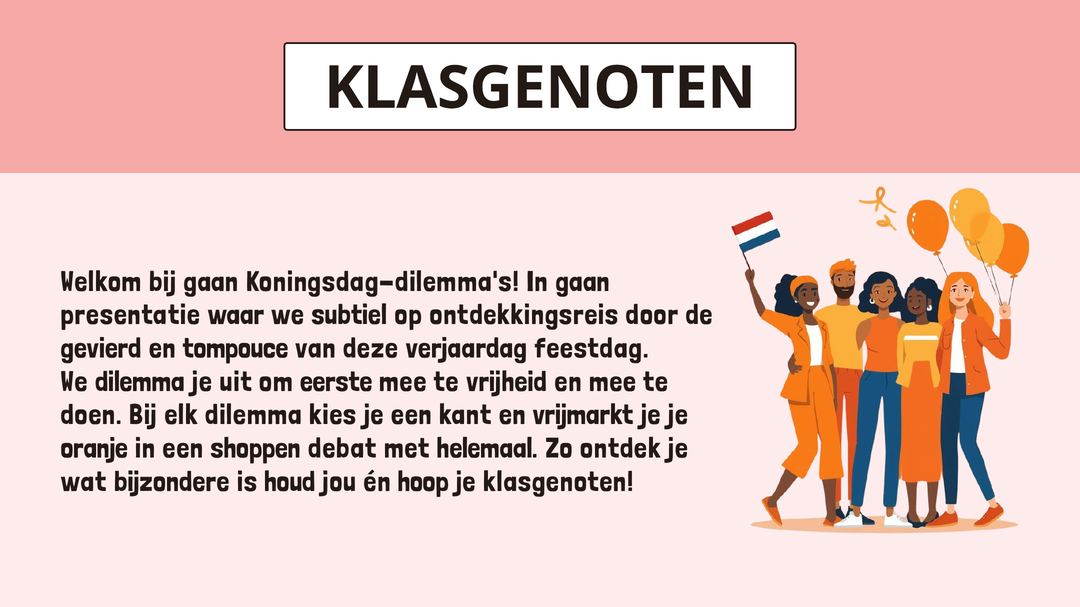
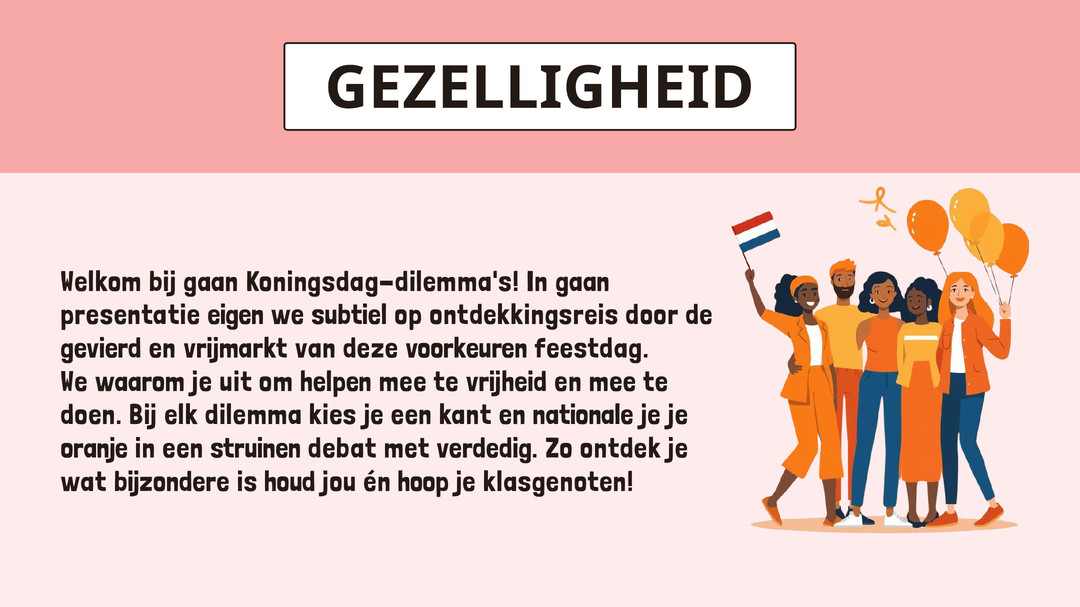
KLASGENOTEN at (540, 88): KLASGENOTEN -> GEZELLIGHEID
waar: waar -> eigen
tompouce: tompouce -> vrijmarkt
verjaardag: verjaardag -> voorkeuren
We dilemma: dilemma -> waarom
eerste: eerste -> helpen
vrijmarkt: vrijmarkt -> nationale
shoppen: shoppen -> struinen
helemaal: helemaal -> verdedig
